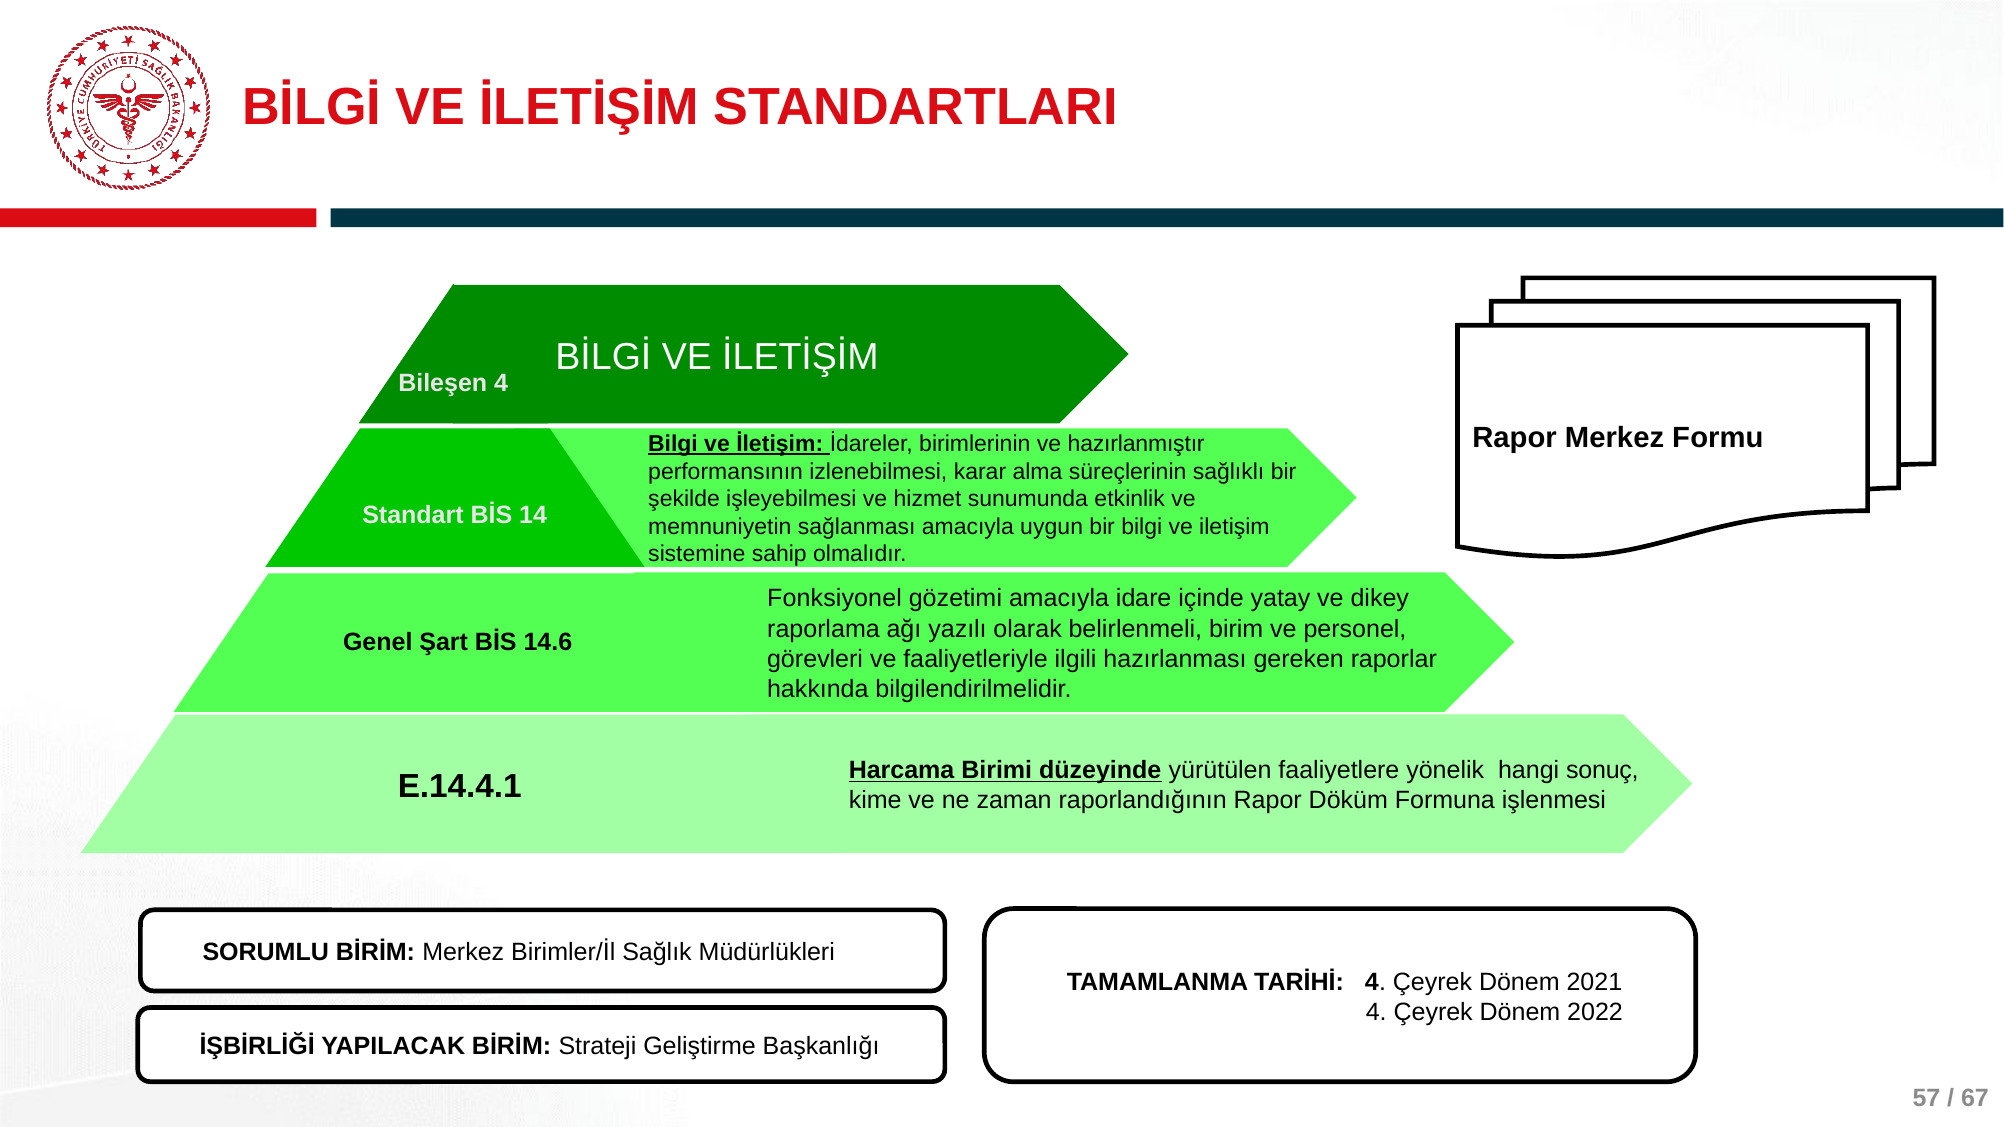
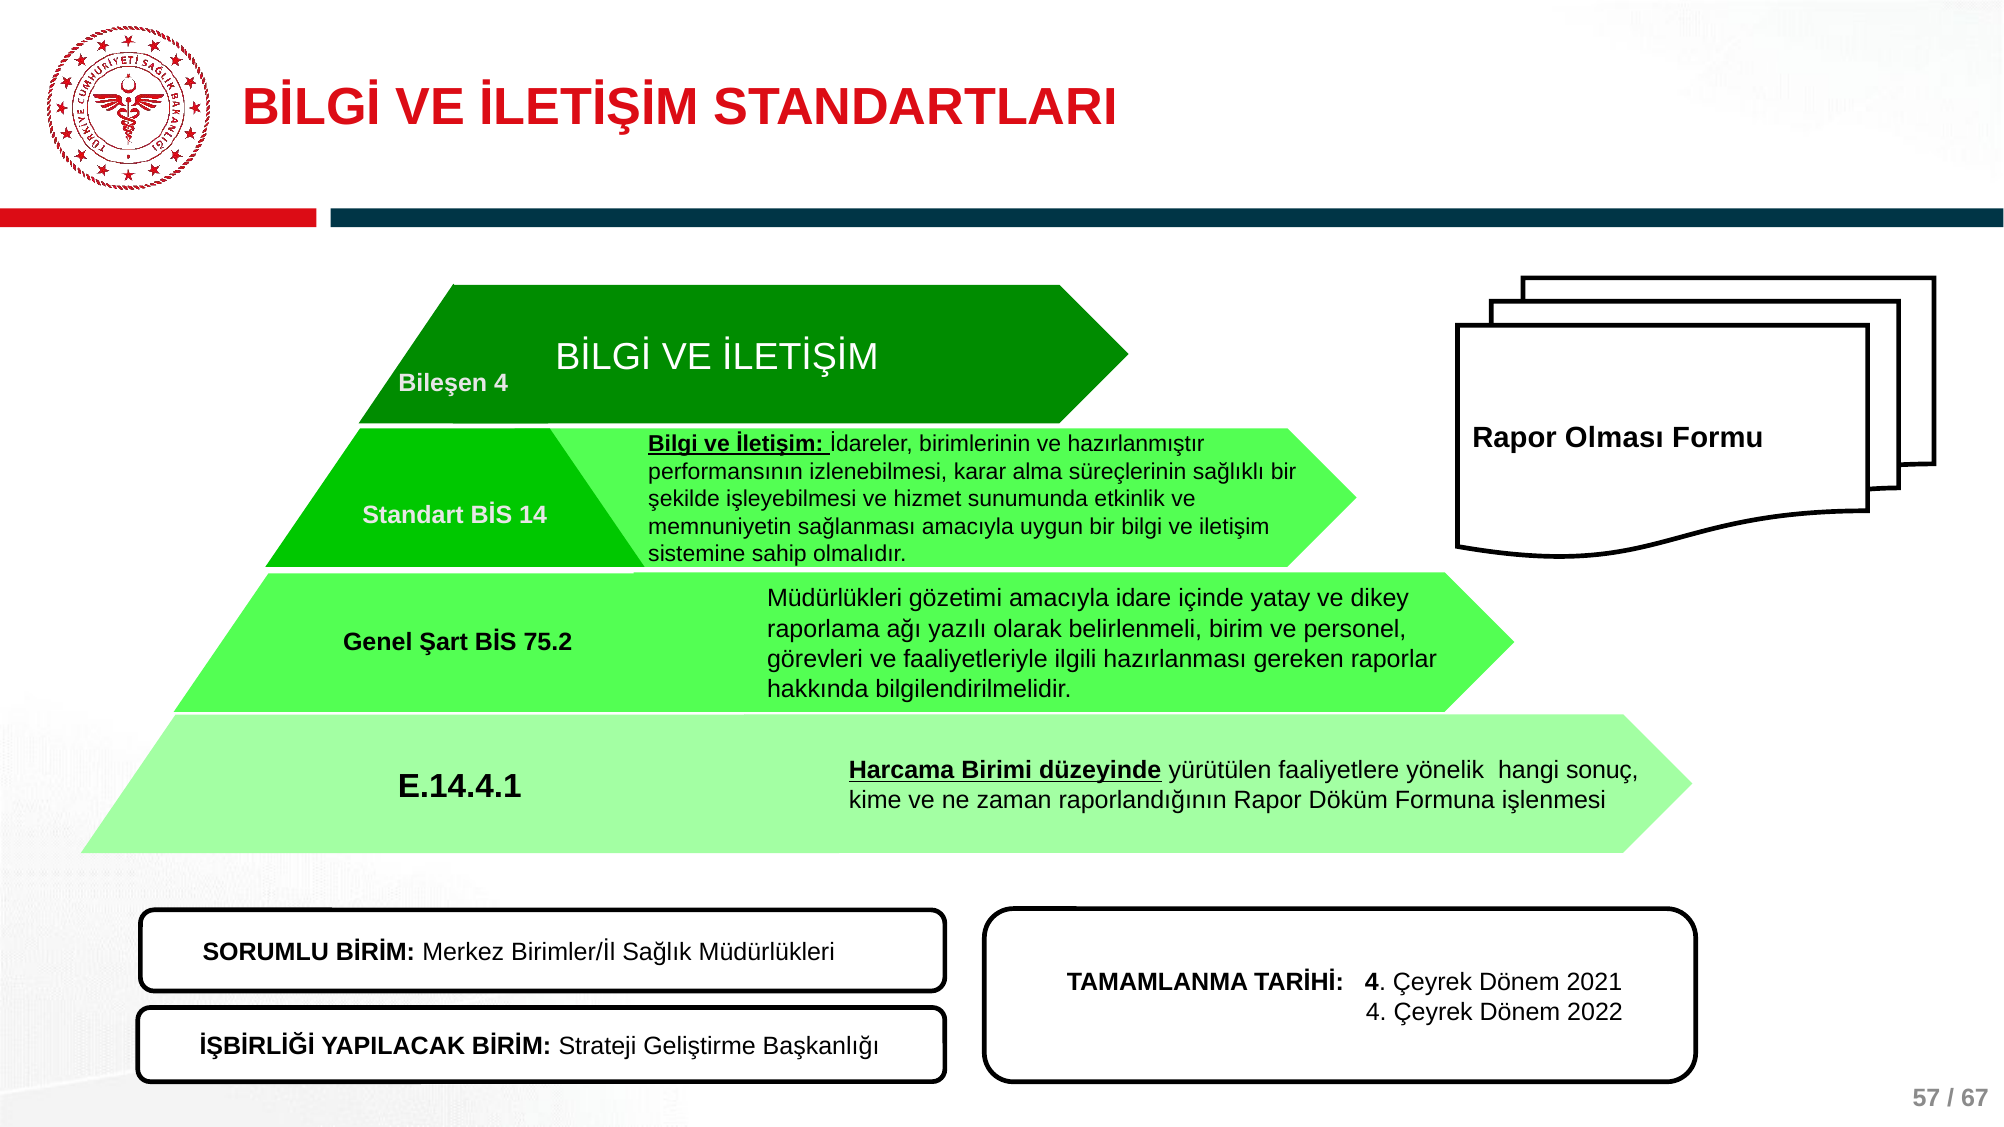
Rapor Merkez: Merkez -> Olması
Fonksiyonel at (835, 599): Fonksiyonel -> Müdürlükleri
14.6: 14.6 -> 75.2
